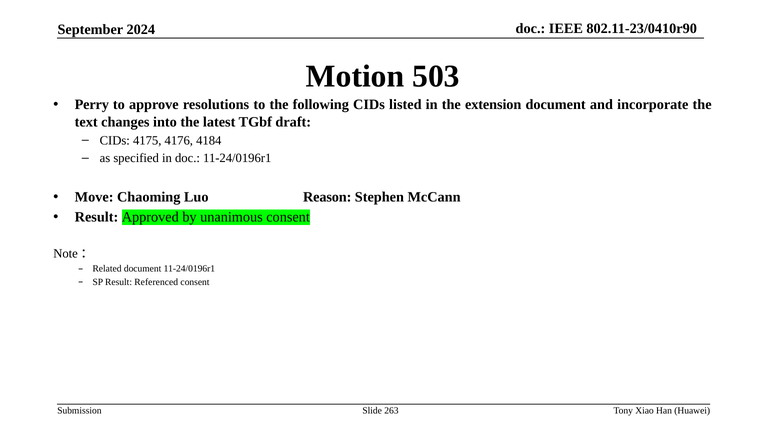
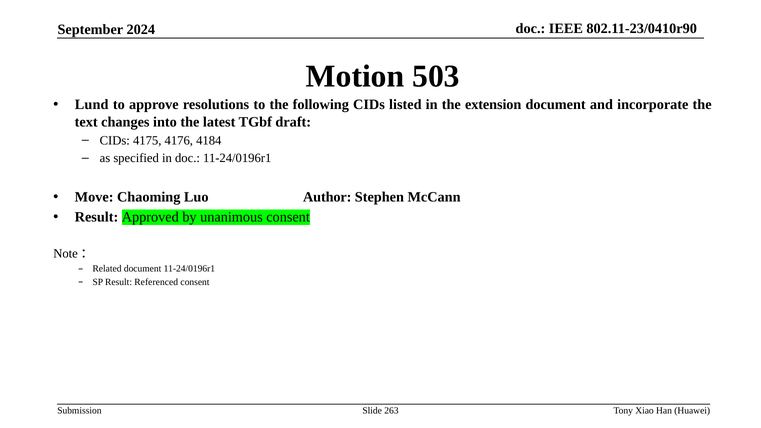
Perry: Perry -> Lund
Reason: Reason -> Author
